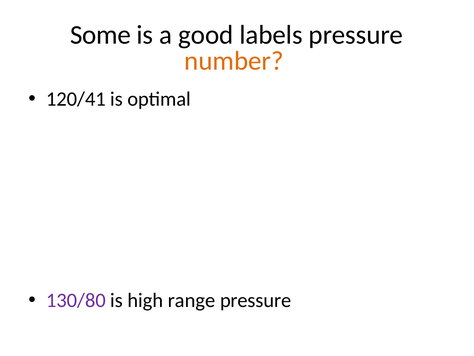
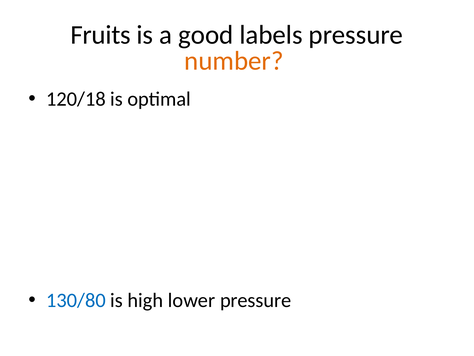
Some: Some -> Fruits
120/41: 120/41 -> 120/18
130/80 colour: purple -> blue
range: range -> lower
